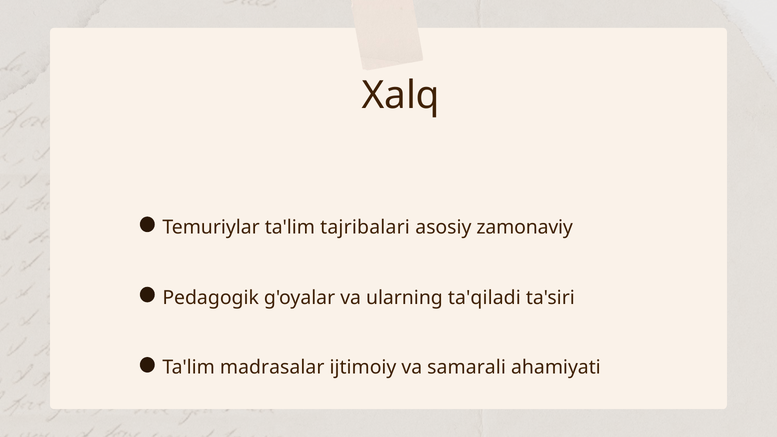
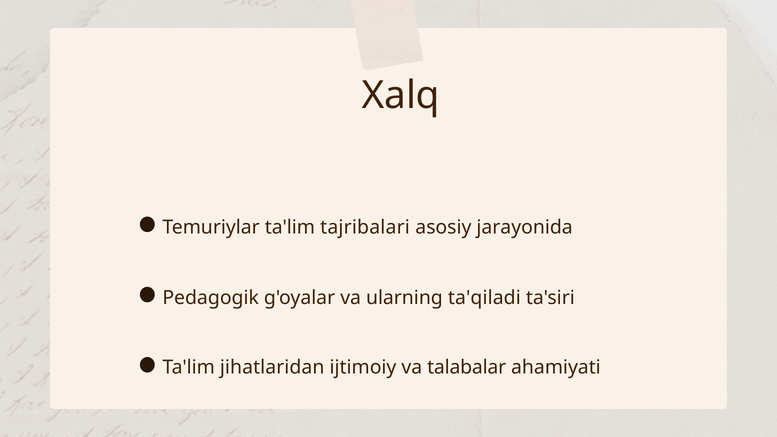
zamonaviy: zamonaviy -> jarayonida
madrasalar: madrasalar -> jihatlaridan
samarali: samarali -> talabalar
